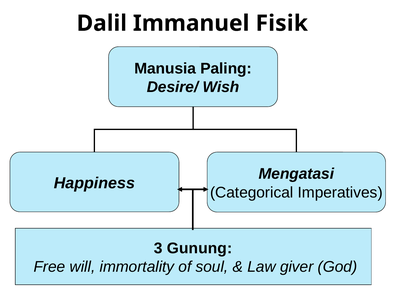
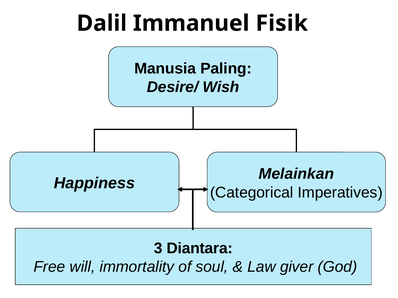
Mengatasi: Mengatasi -> Melainkan
Gunung: Gunung -> Diantara
